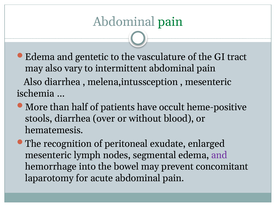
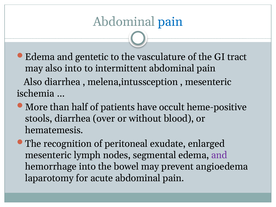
pain at (170, 22) colour: green -> blue
also vary: vary -> into
concomitant: concomitant -> angioedema
